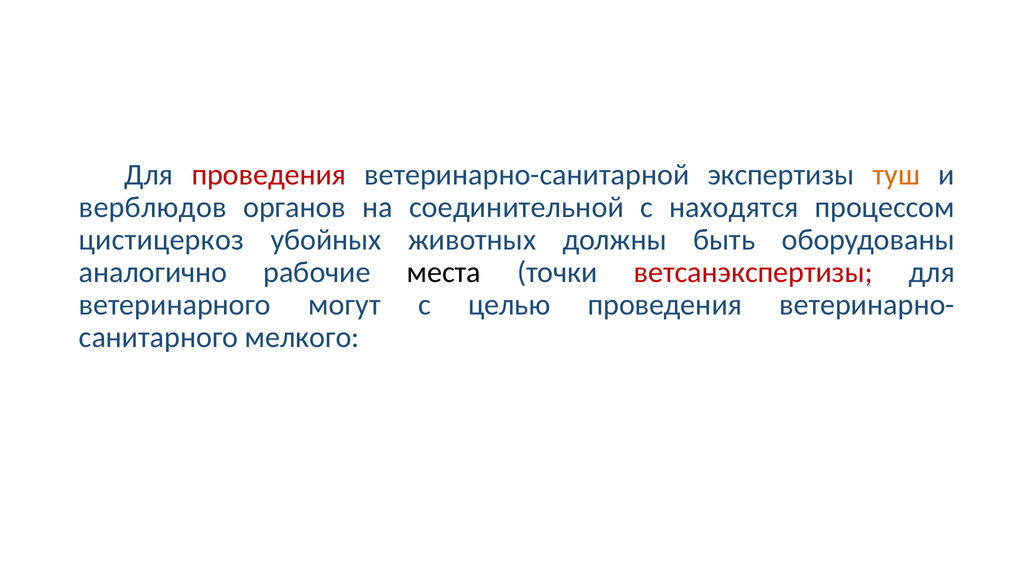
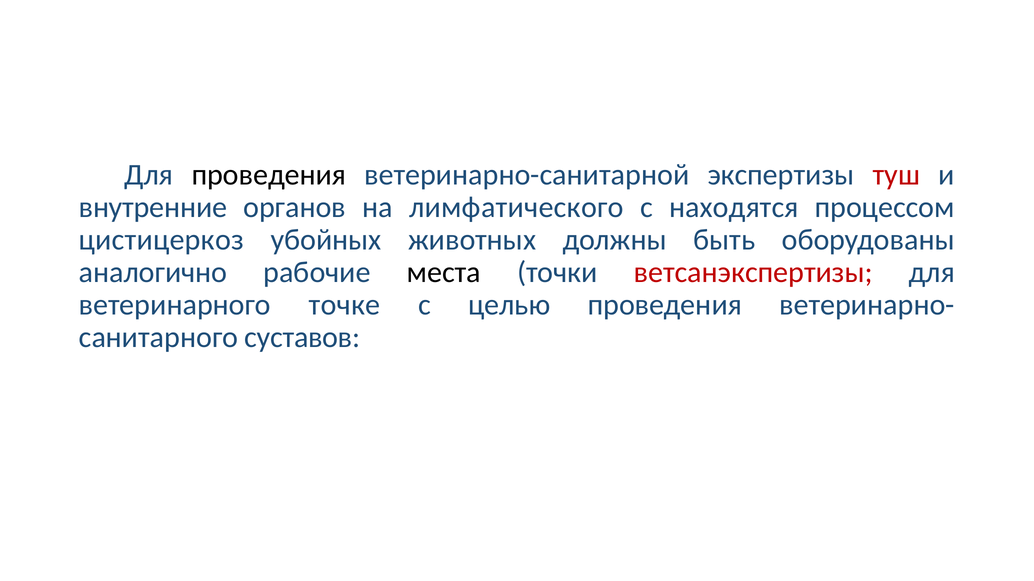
проведения at (269, 175) colour: red -> black
туш colour: orange -> red
верблюдов: верблюдов -> внутренние
соединительной: соединительной -> лимфатического
могут: могут -> точке
мелкого: мелкого -> суставов
